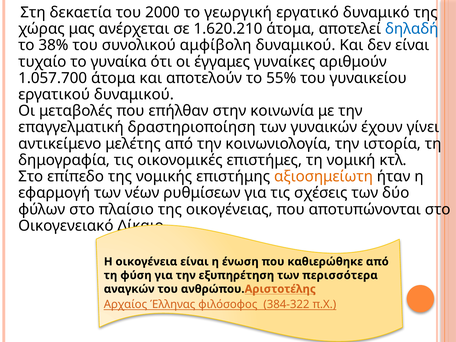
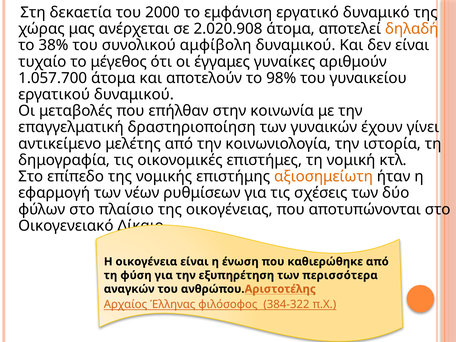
γεωργική: γεωργική -> εμφάνιση
1.620.210: 1.620.210 -> 2.020.908
δηλαδή colour: blue -> orange
γυναίκα: γυναίκα -> μέγεθος
55%: 55% -> 98%
